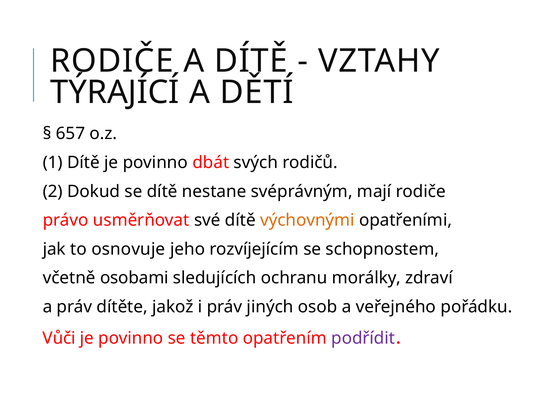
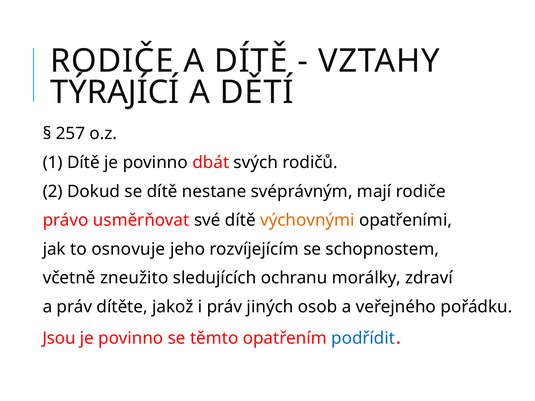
657: 657 -> 257
osobami: osobami -> zneužito
Vůči: Vůči -> Jsou
podřídit colour: purple -> blue
